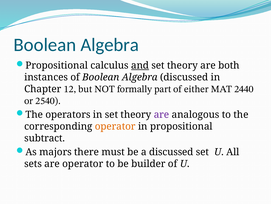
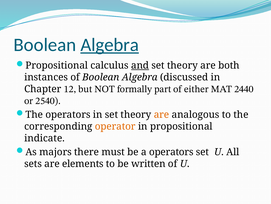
Algebra at (110, 45) underline: none -> present
are at (162, 114) colour: purple -> orange
subtract: subtract -> indicate
a discussed: discussed -> operators
are operator: operator -> elements
builder: builder -> written
